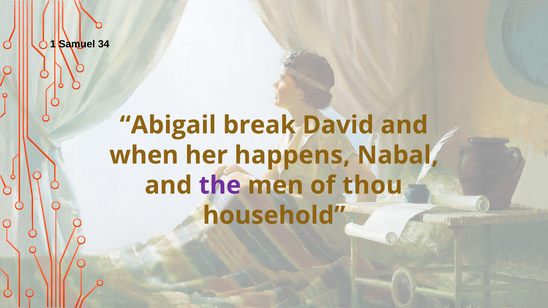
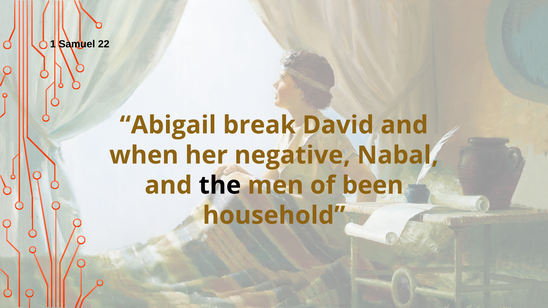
34: 34 -> 22
happens: happens -> negative
the colour: purple -> black
thou: thou -> been
